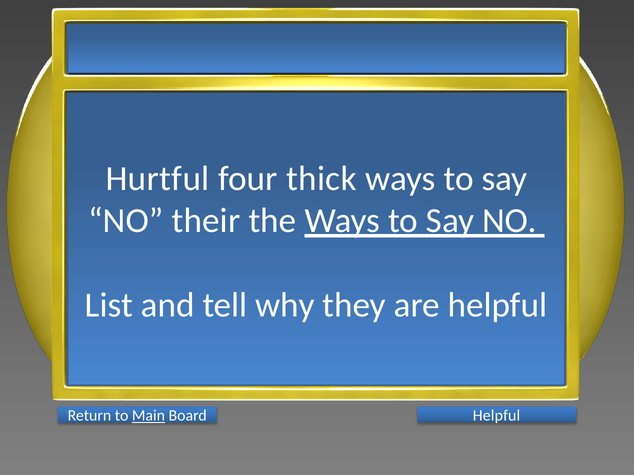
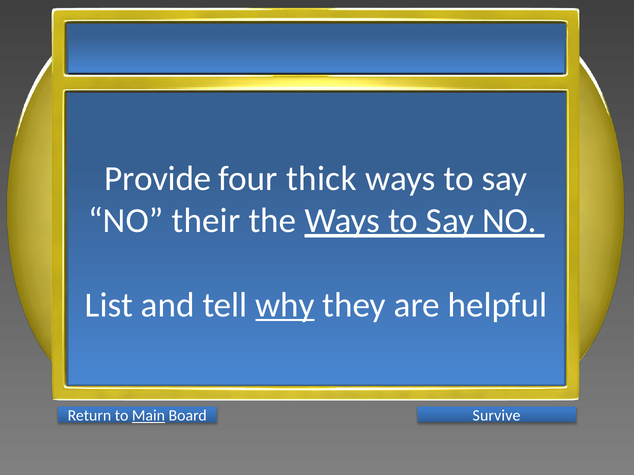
Hurtful: Hurtful -> Provide
why underline: none -> present
Helpful at (497, 416): Helpful -> Survive
